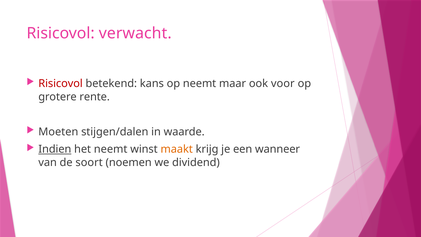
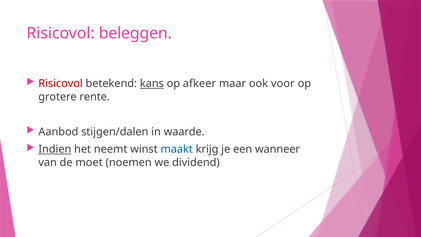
verwacht: verwacht -> beleggen
kans underline: none -> present
op neemt: neemt -> afkeer
Moeten: Moeten -> Aanbod
maakt colour: orange -> blue
soort: soort -> moet
